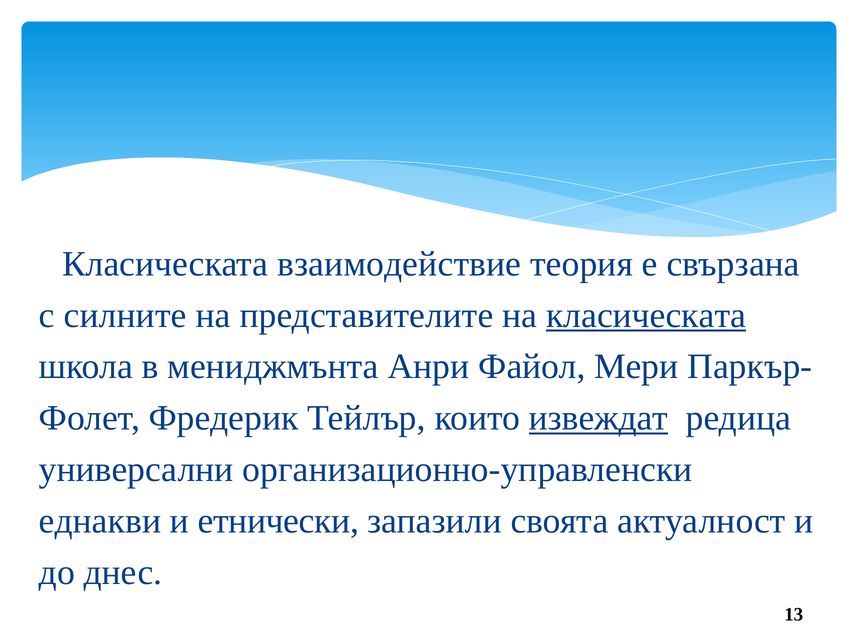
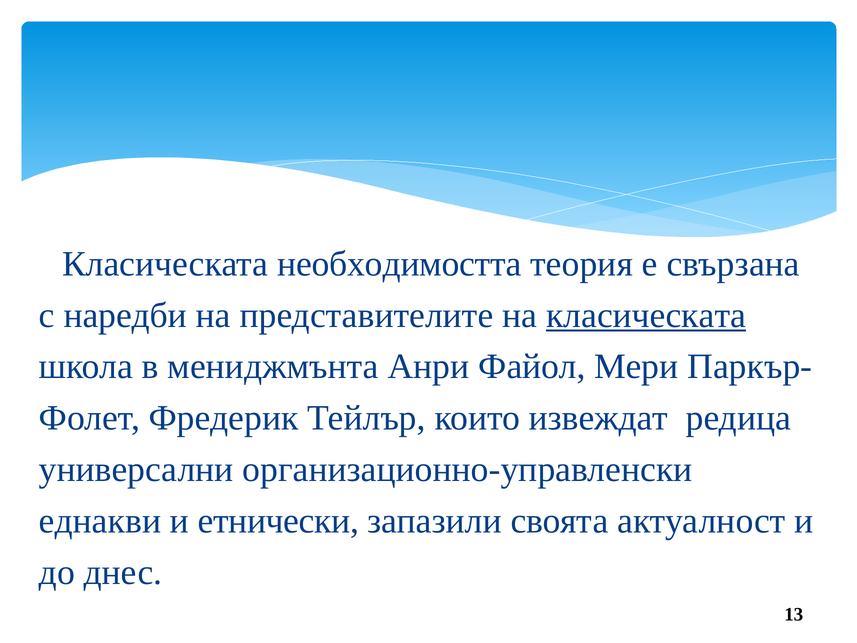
взаимодействие: взаимодействие -> необходимостта
силните: силните -> наредби
извеждат underline: present -> none
